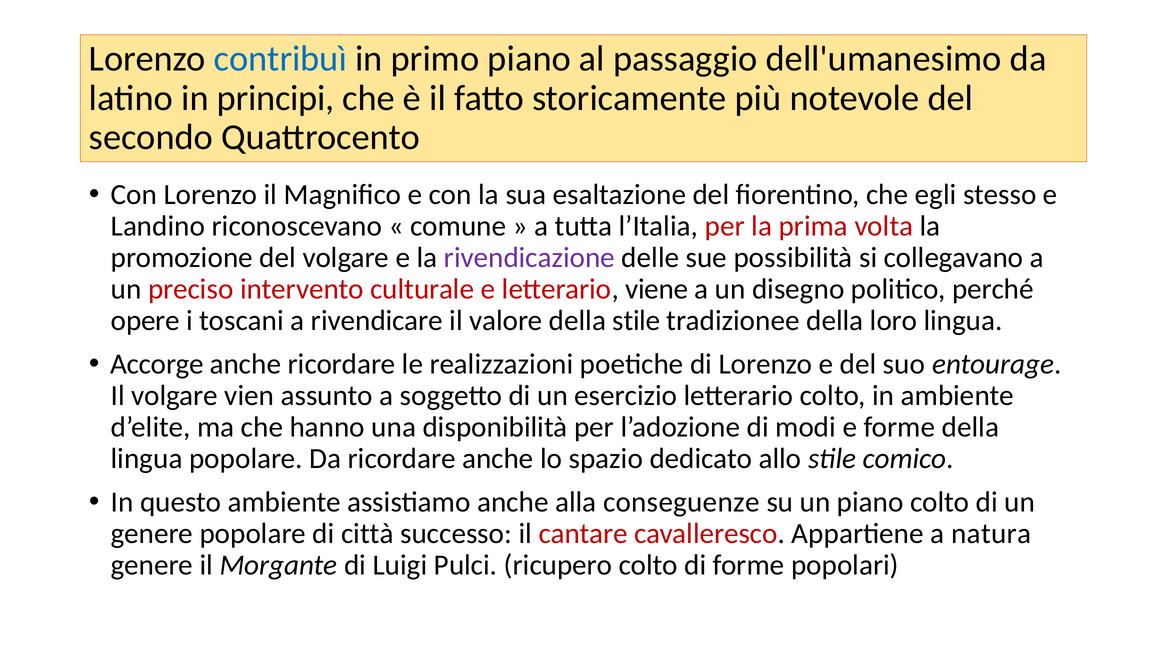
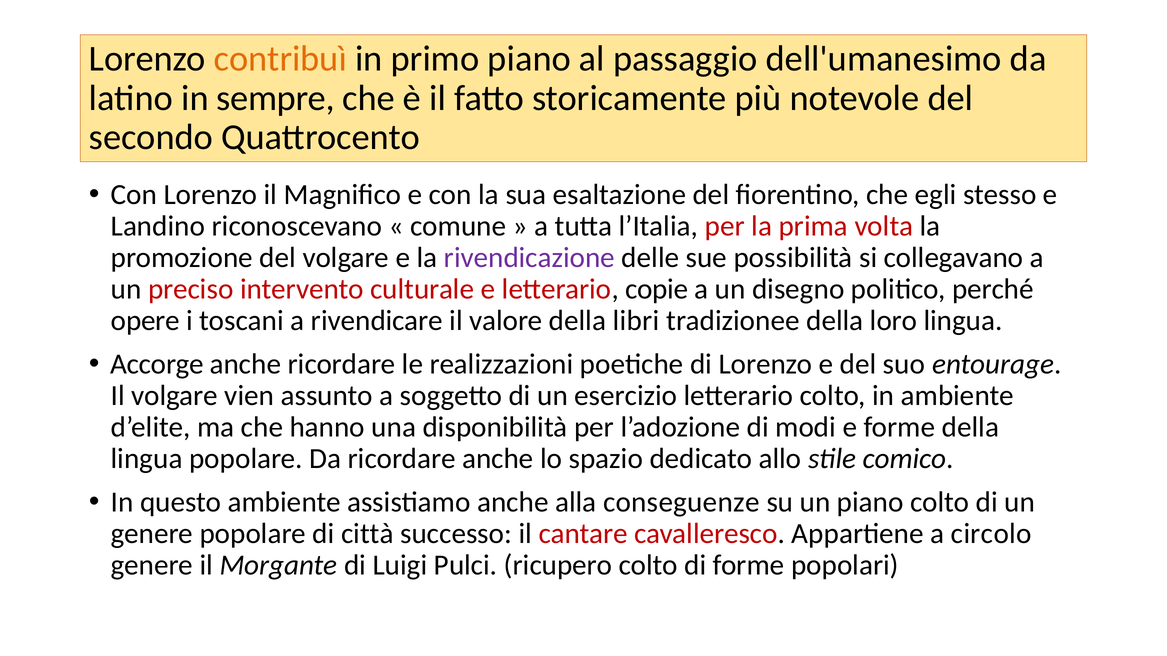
contribuì colour: blue -> orange
principi: principi -> sempre
viene: viene -> copie
della stile: stile -> libri
natura: natura -> circolo
